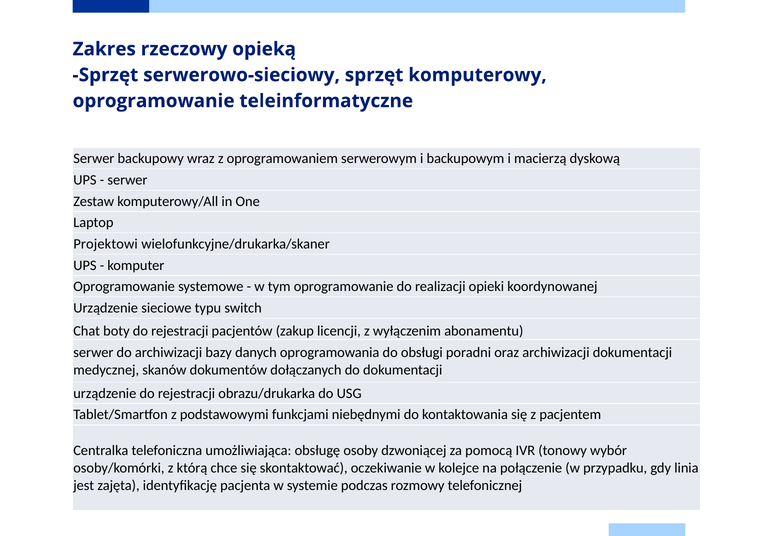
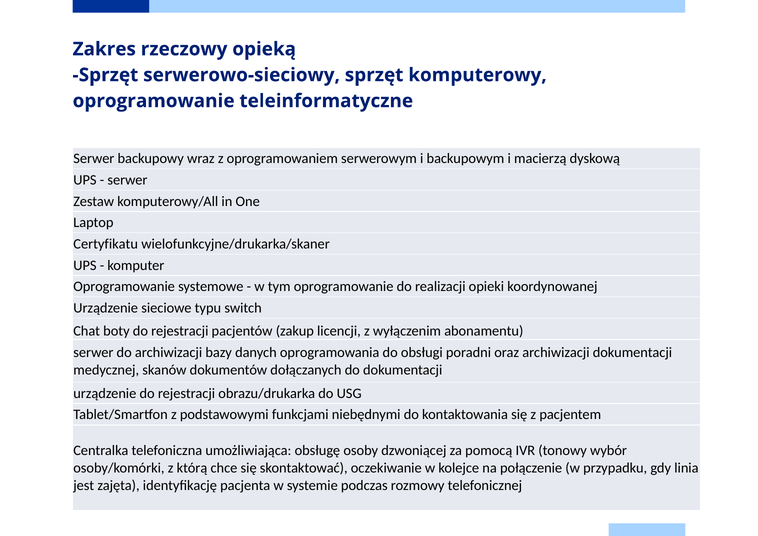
Projektowi: Projektowi -> Certyfikatu
